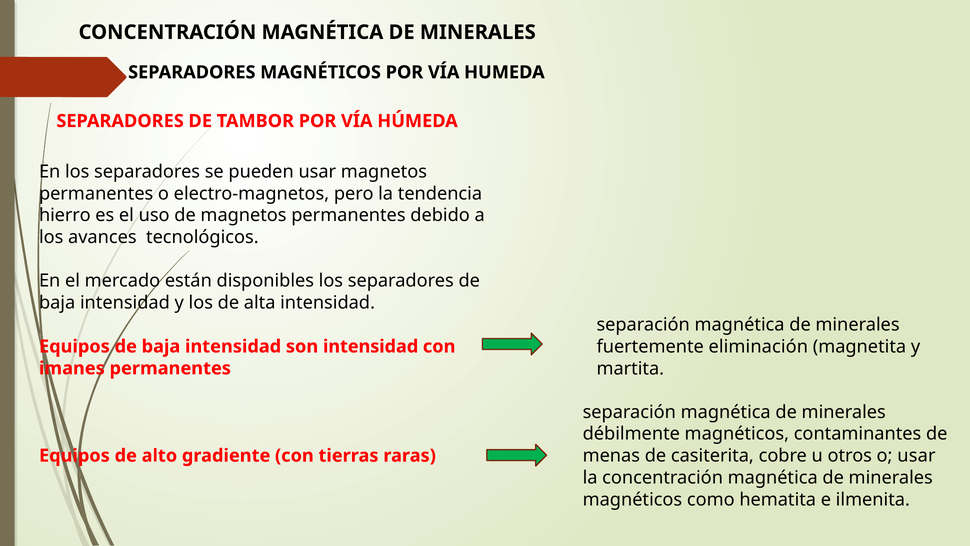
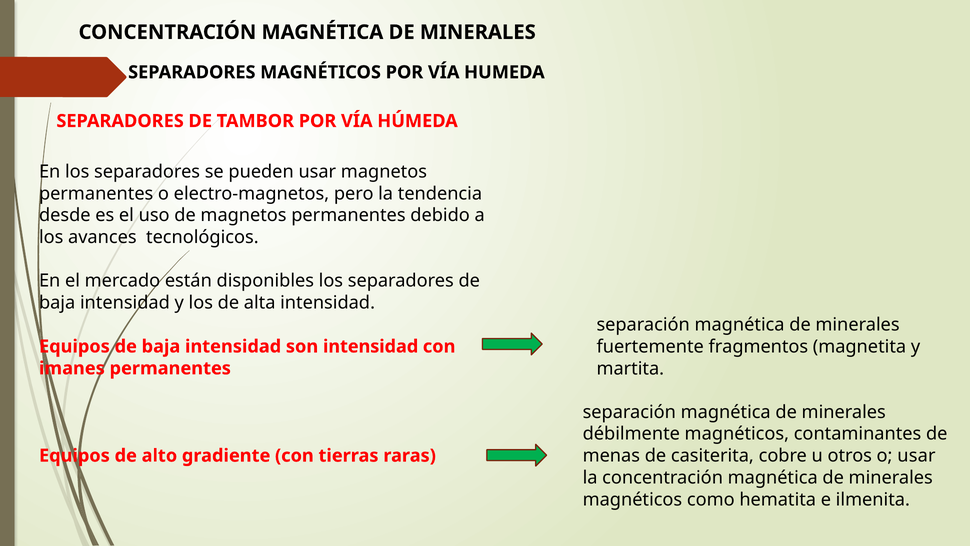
hierro: hierro -> desde
eliminación: eliminación -> fragmentos
